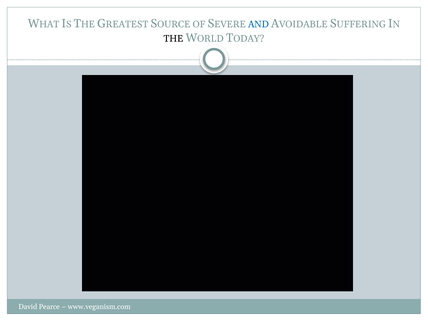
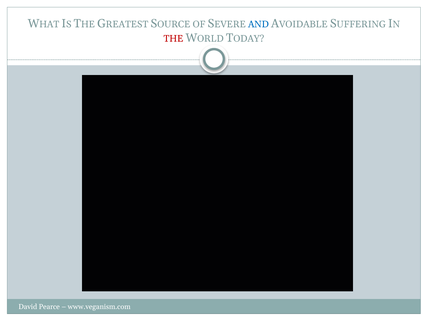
THE colour: black -> red
